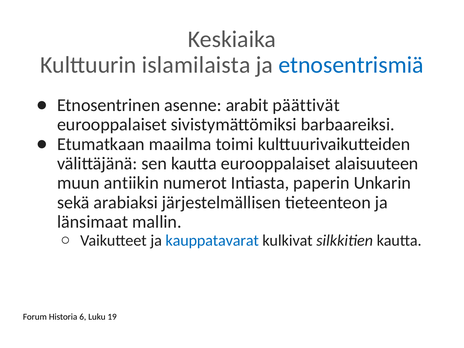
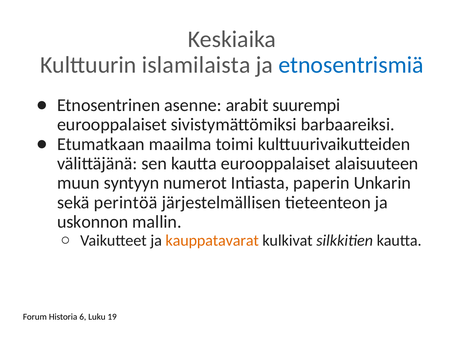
päättivät: päättivät -> suurempi
antiikin: antiikin -> syntyyn
arabiaksi: arabiaksi -> perintöä
länsimaat: länsimaat -> uskonnon
kauppatavarat colour: blue -> orange
